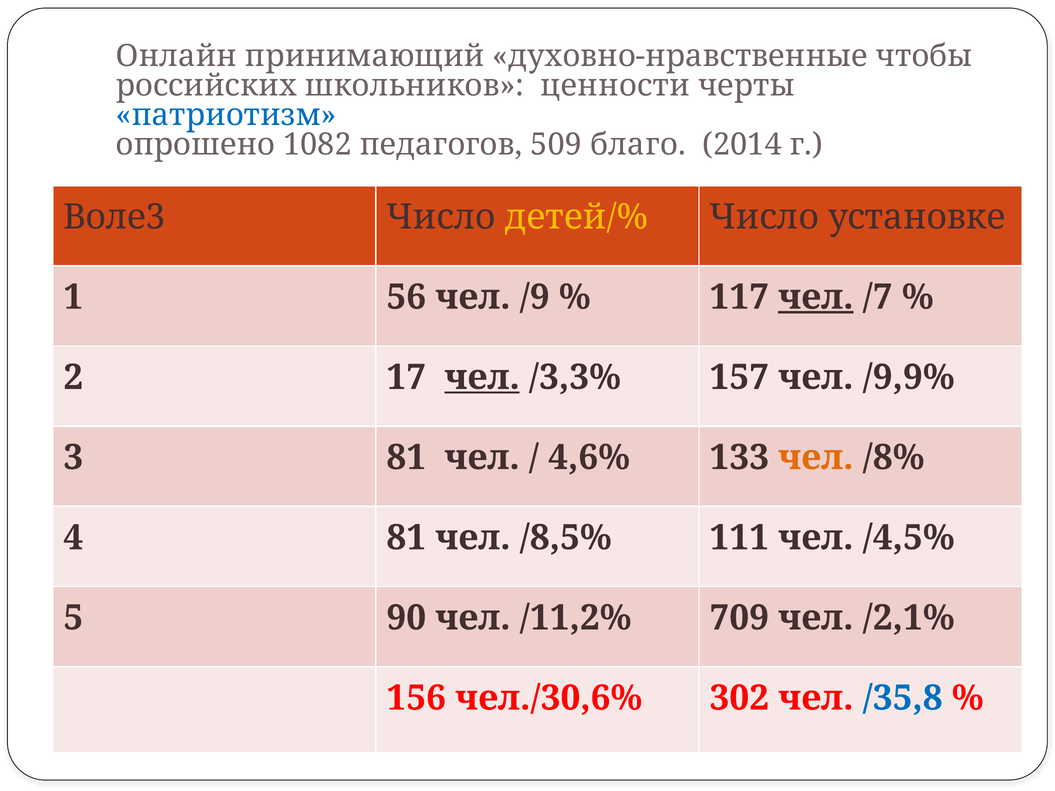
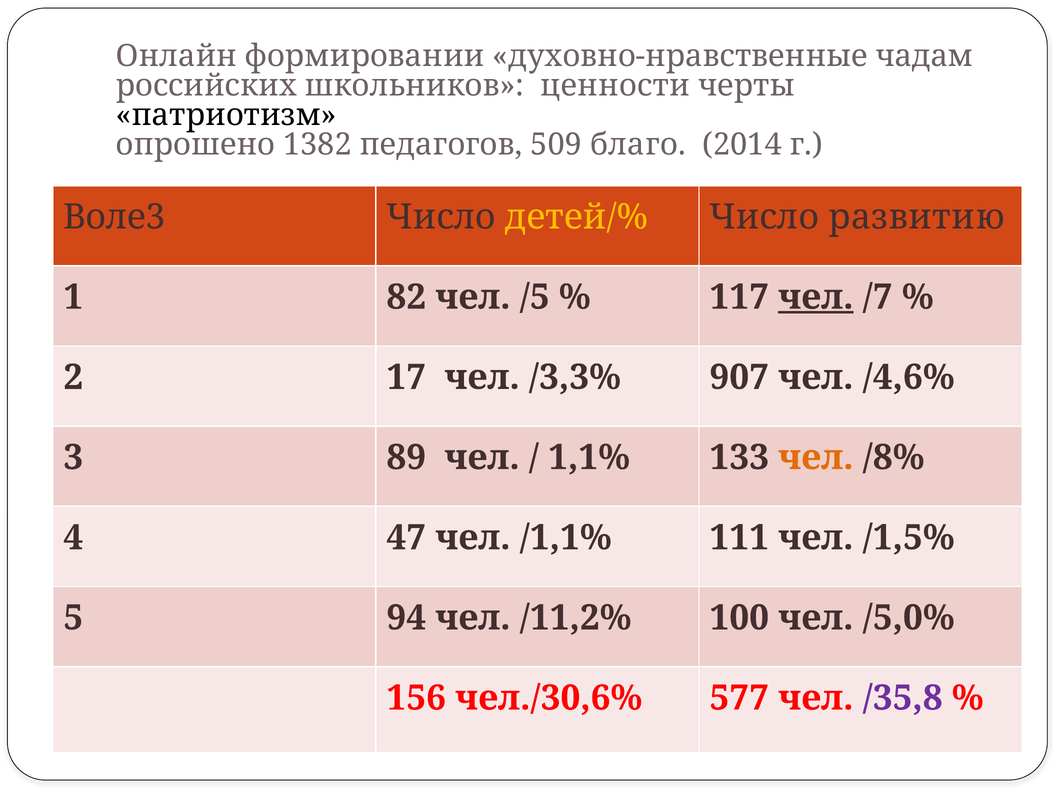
принимающий: принимающий -> формировании
чтобы: чтобы -> чадам
патриотизм colour: blue -> black
1082: 1082 -> 1382
установке: установке -> развитию
56: 56 -> 82
/9: /9 -> /5
чел at (482, 377) underline: present -> none
157: 157 -> 907
/9,9%: /9,9% -> /4,6%
3 81: 81 -> 89
4,6%: 4,6% -> 1,1%
4 81: 81 -> 47
/8,5%: /8,5% -> /1,1%
/4,5%: /4,5% -> /1,5%
90: 90 -> 94
709: 709 -> 100
/2,1%: /2,1% -> /5,0%
302: 302 -> 577
/35,8 colour: blue -> purple
